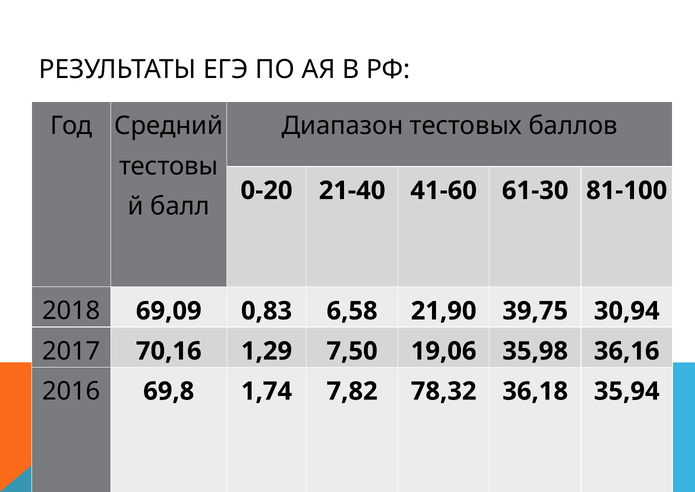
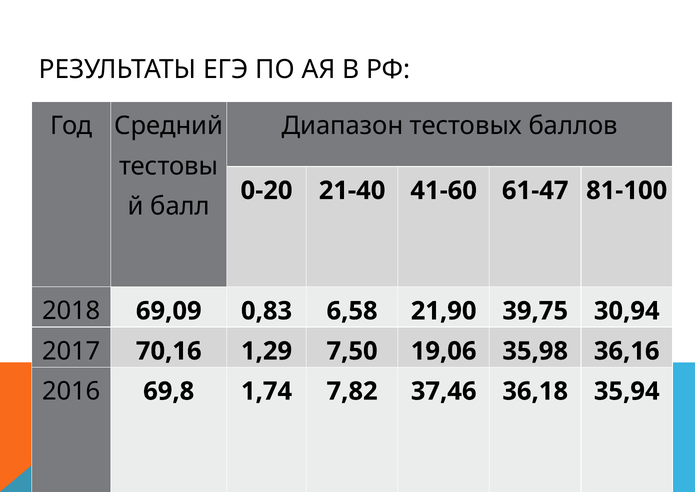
61-30: 61-30 -> 61-47
78,32: 78,32 -> 37,46
